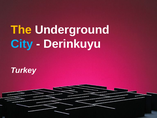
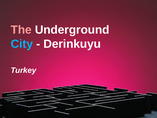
The colour: yellow -> pink
